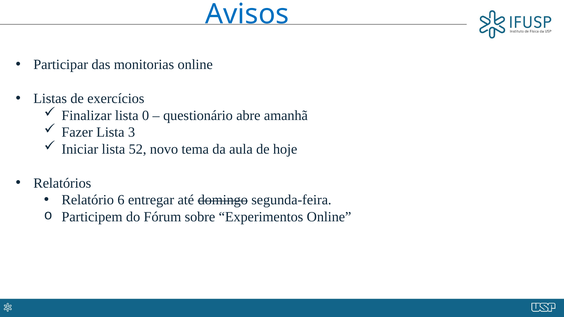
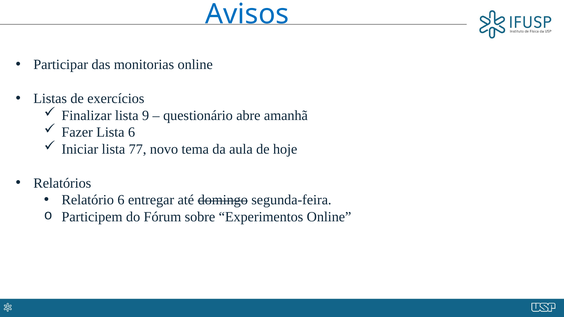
0: 0 -> 9
Lista 3: 3 -> 6
52: 52 -> 77
